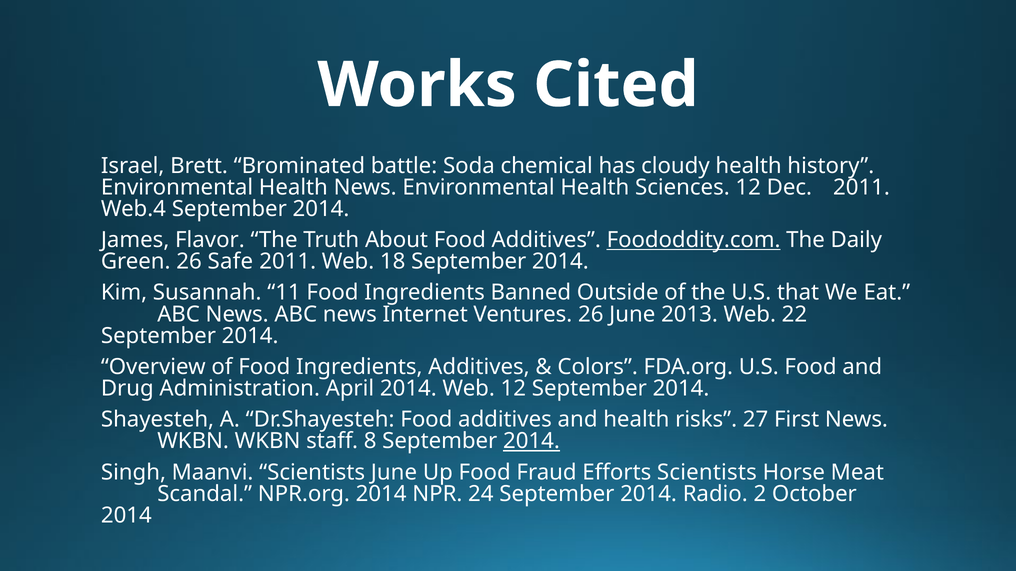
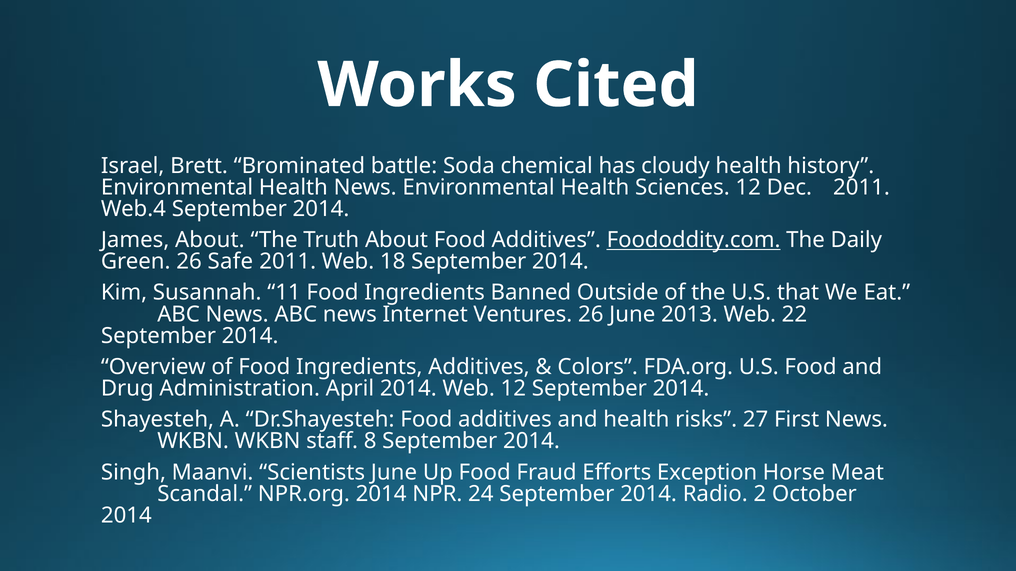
James Flavor: Flavor -> About
2014 at (531, 442) underline: present -> none
Efforts Scientists: Scientists -> Exception
